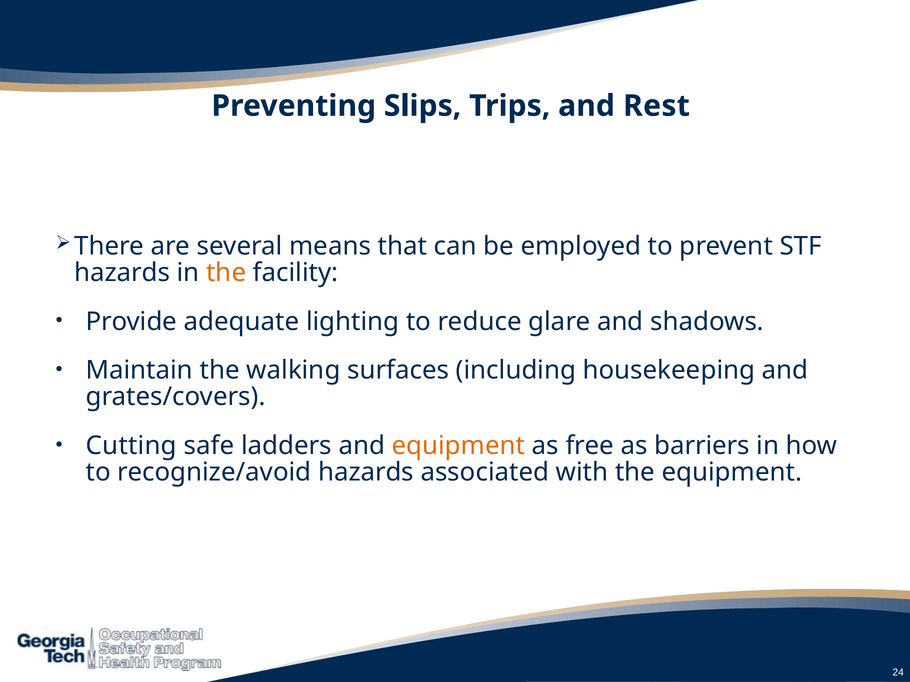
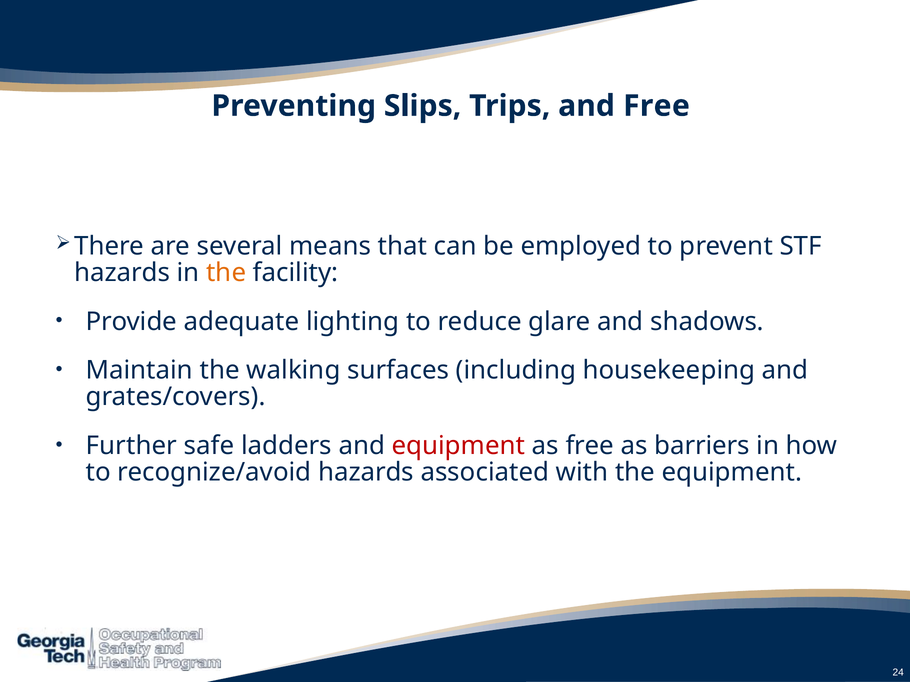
and Rest: Rest -> Free
Cutting: Cutting -> Further
equipment at (458, 446) colour: orange -> red
